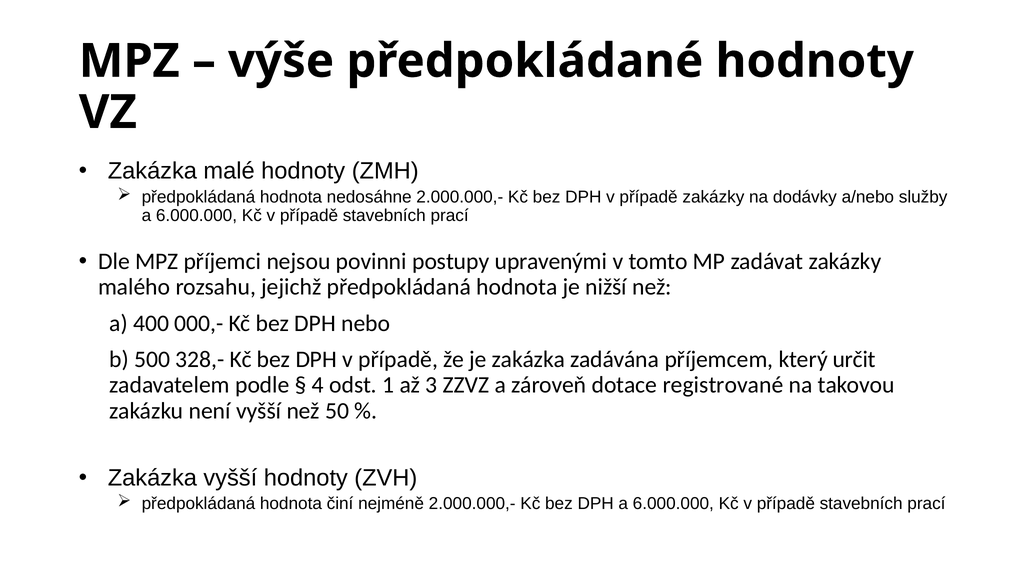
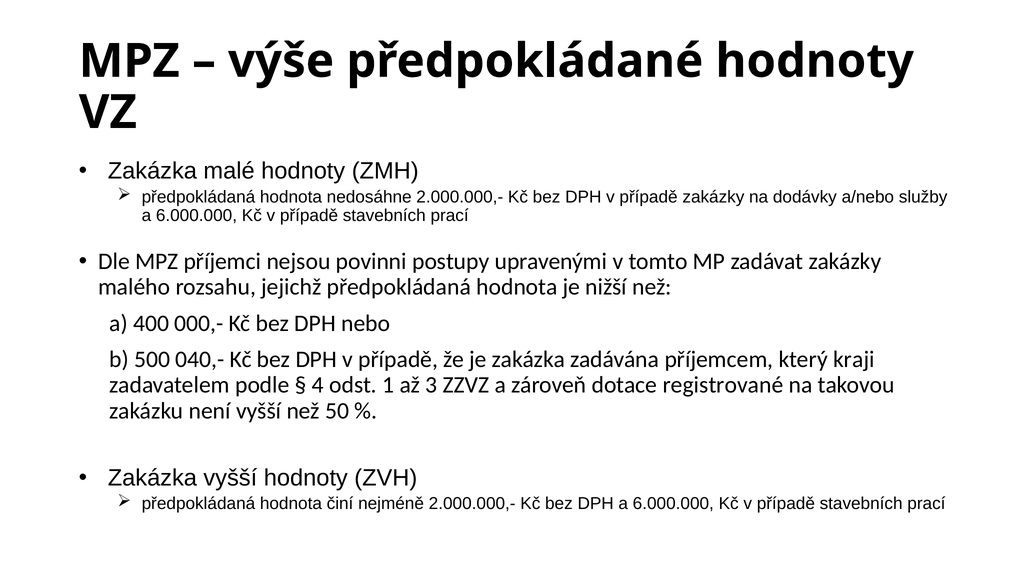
328,-: 328,- -> 040,-
určit: určit -> kraji
